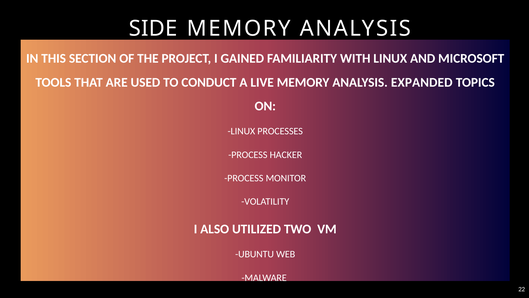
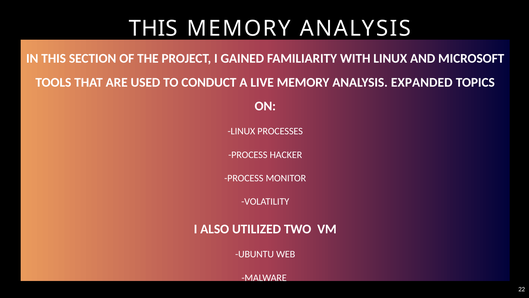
SIDE at (153, 28): SIDE -> THIS
